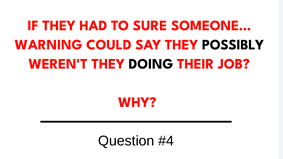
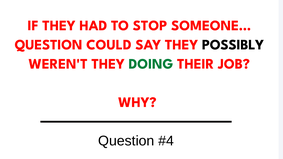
SURE: SURE -> STOP
WARNING at (48, 45): WARNING -> QUESTION
DOING colour: black -> green
